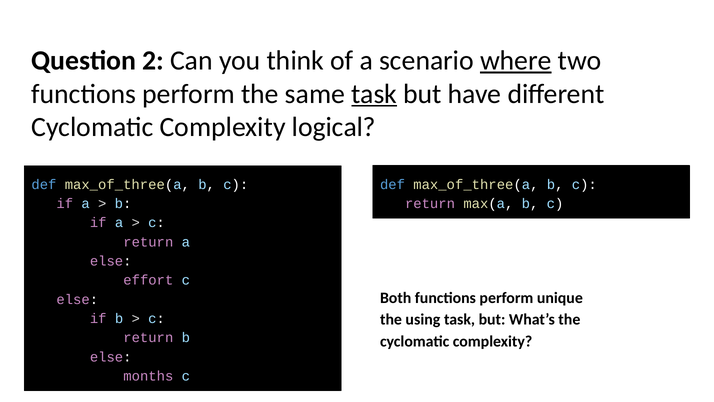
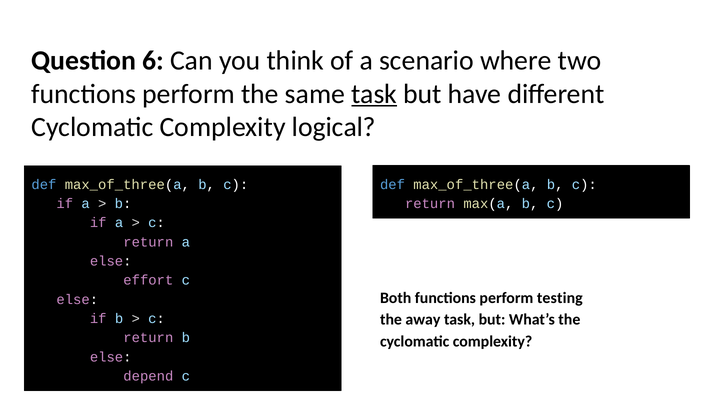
2: 2 -> 6
where underline: present -> none
unique: unique -> testing
using: using -> away
months: months -> depend
